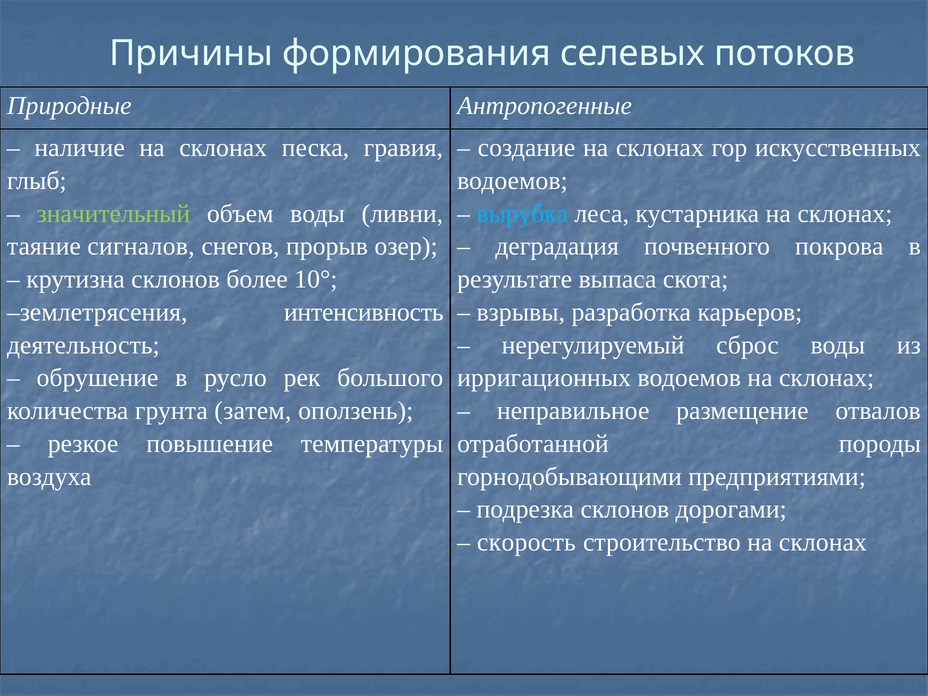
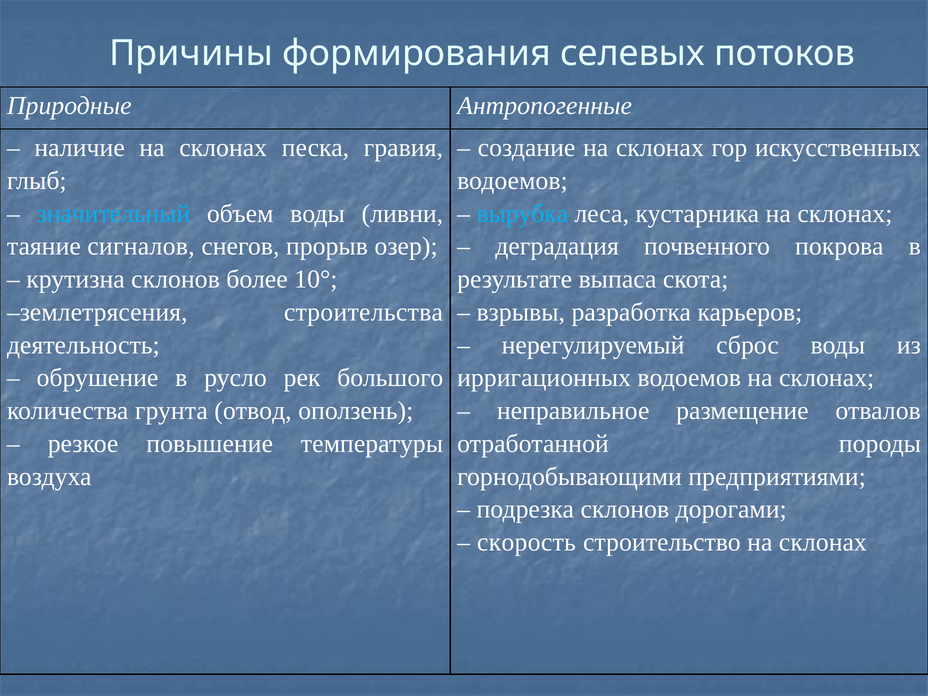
значительный colour: light green -> light blue
интенсивность: интенсивность -> строительства
затем: затем -> отвод
